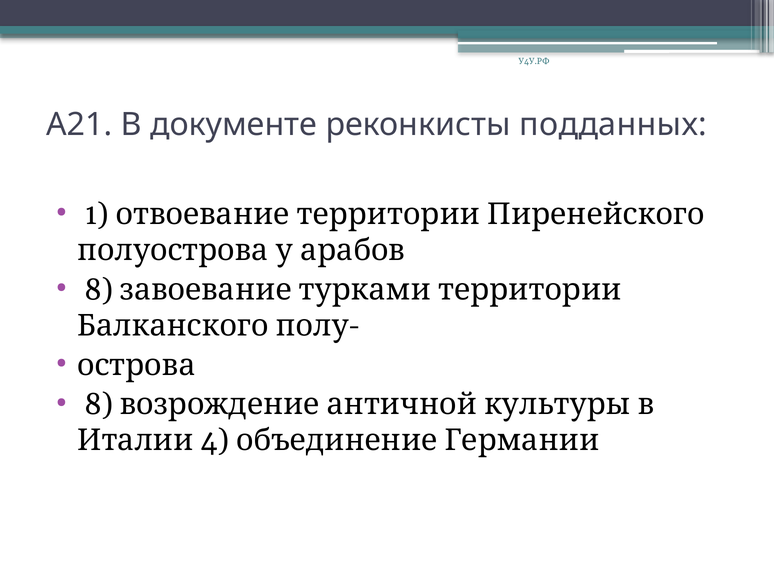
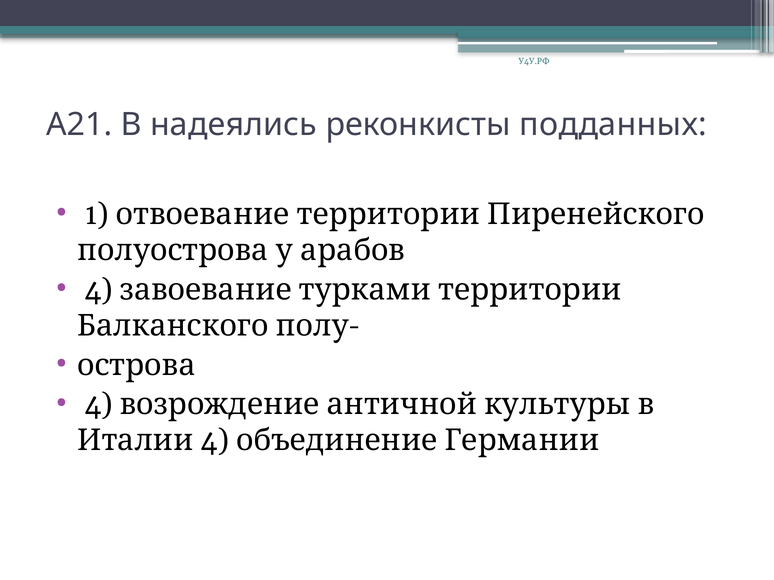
документе: документе -> надеялись
8 at (99, 290): 8 -> 4
8 at (99, 405): 8 -> 4
